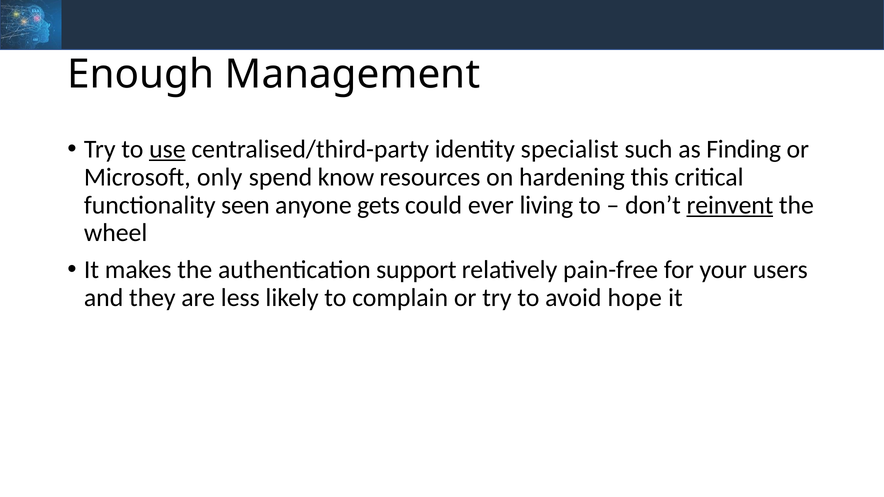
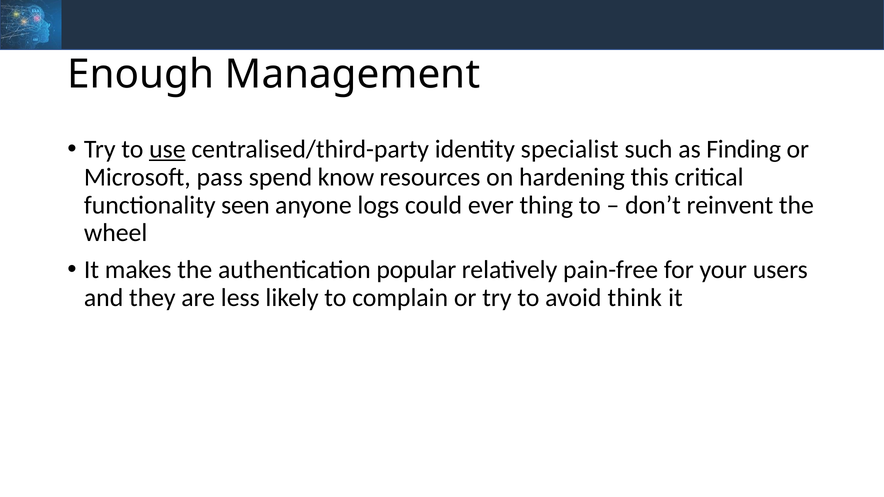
only: only -> pass
gets: gets -> logs
living: living -> thing
reinvent underline: present -> none
support: support -> popular
hope: hope -> think
